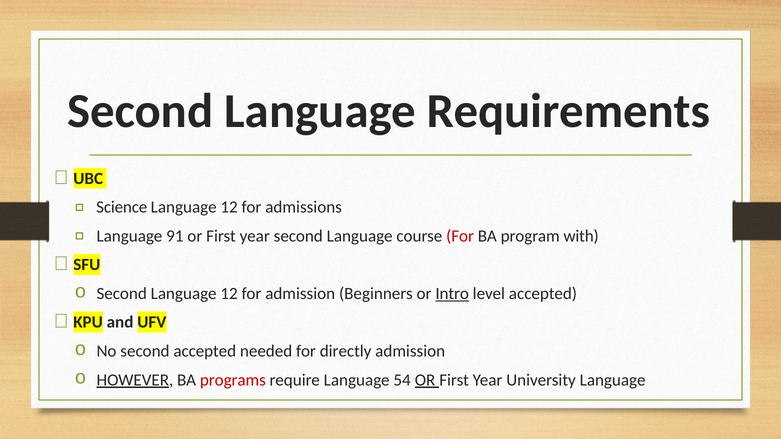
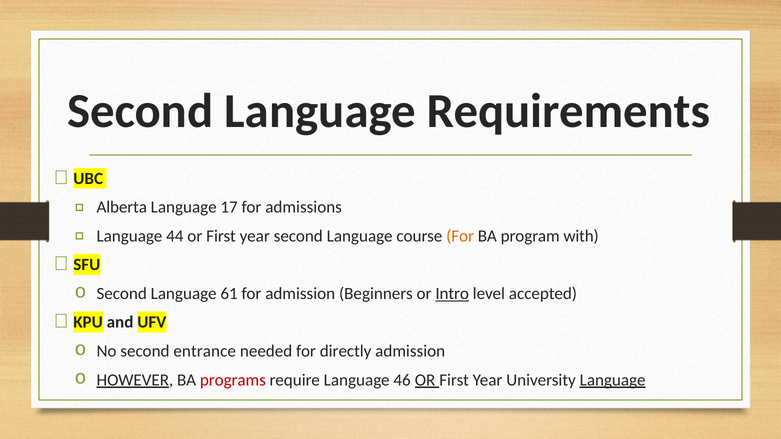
Science: Science -> Alberta
12 at (229, 207): 12 -> 17
91: 91 -> 44
For at (460, 236) colour: red -> orange
Second Language 12: 12 -> 61
second accepted: accepted -> entrance
54: 54 -> 46
Language at (613, 380) underline: none -> present
